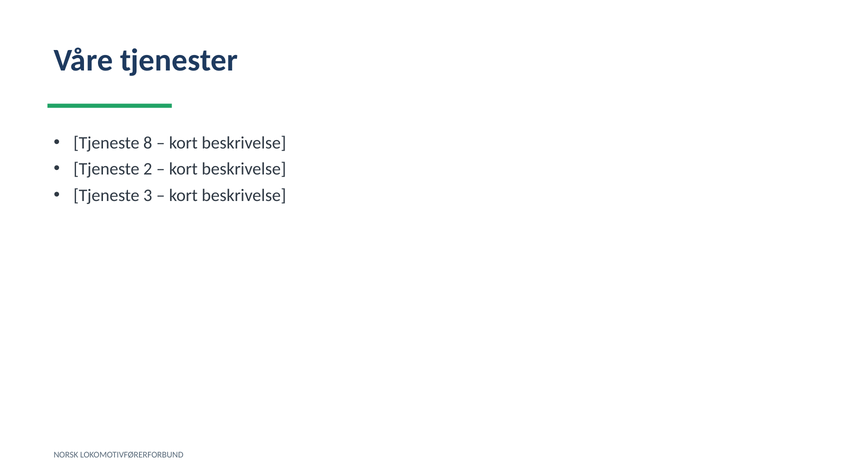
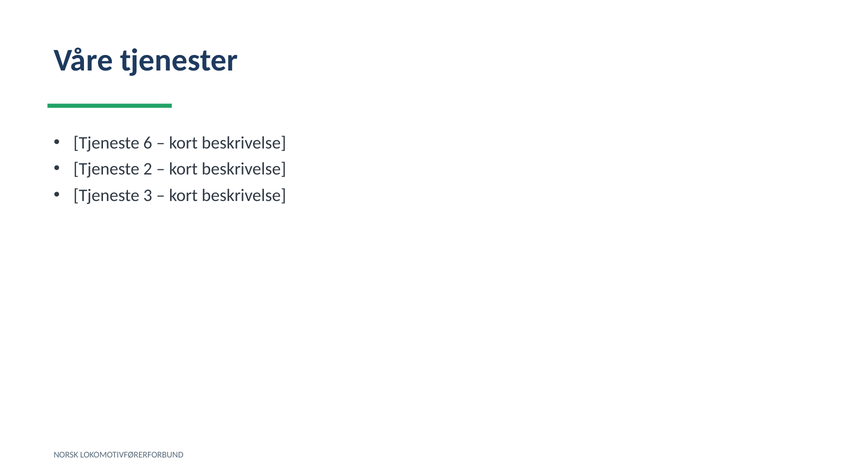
8: 8 -> 6
